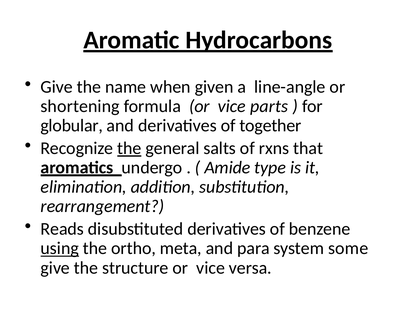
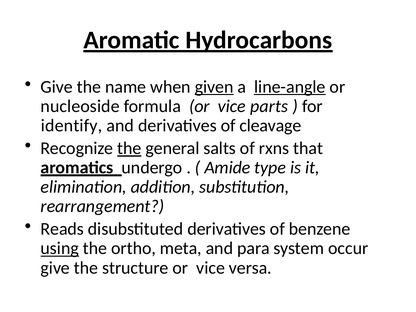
given underline: none -> present
line-angle underline: none -> present
shortening: shortening -> nucleoside
globular: globular -> identify
together: together -> cleavage
some: some -> occur
